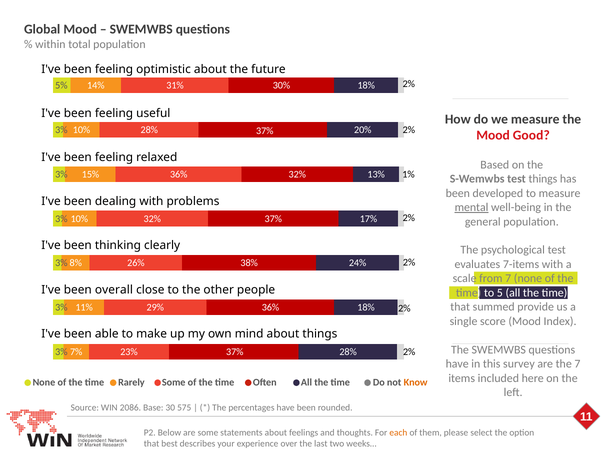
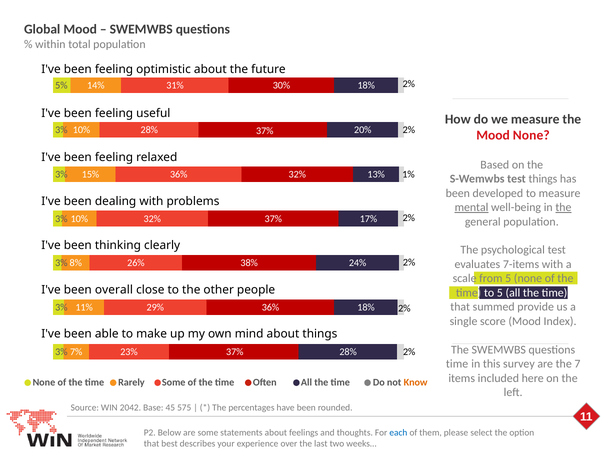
Mood Good: Good -> None
the at (563, 207) underline: none -> present
from 7: 7 -> 5
have at (457, 364): have -> time
2086: 2086 -> 2042
30: 30 -> 45
each colour: orange -> blue
